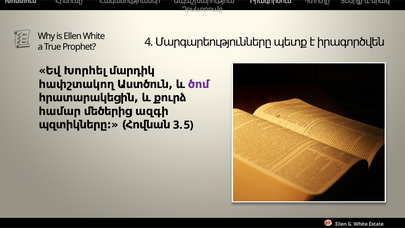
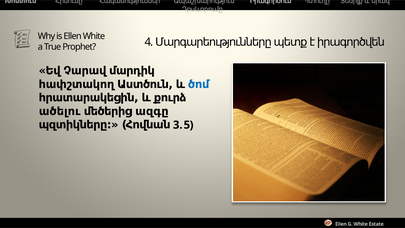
Խորհել: Խորհել -> Չարավ
ծոմ colour: purple -> blue
համար: համար -> ածելու
ազգի: ազգի -> ազգը
